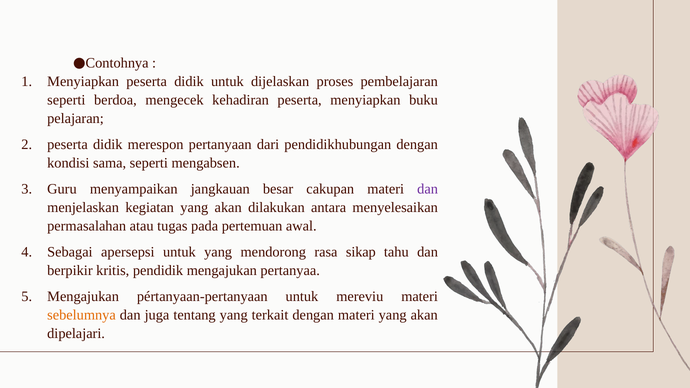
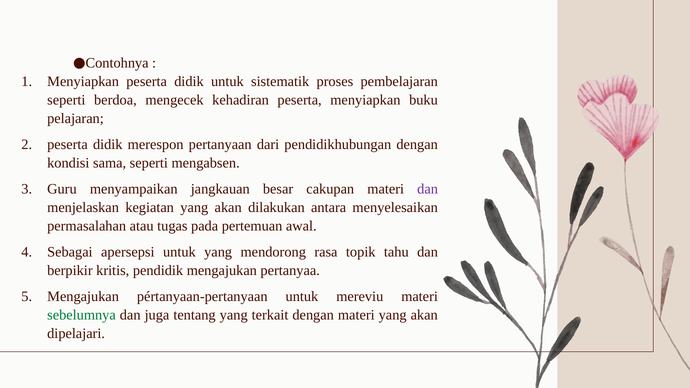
dijelaskan: dijelaskan -> sistematik
sikap: sikap -> topik
sebelumnya colour: orange -> green
